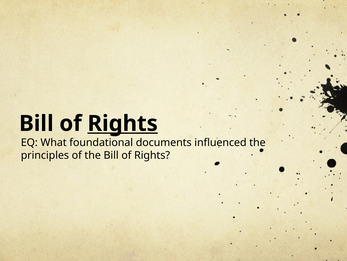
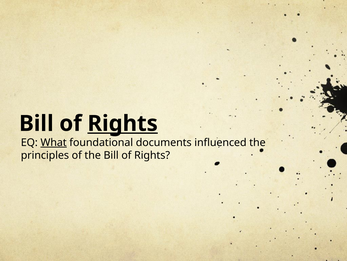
What underline: none -> present
